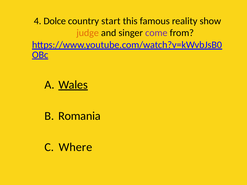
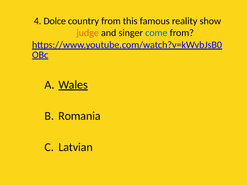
country start: start -> from
come colour: purple -> blue
Where: Where -> Latvian
